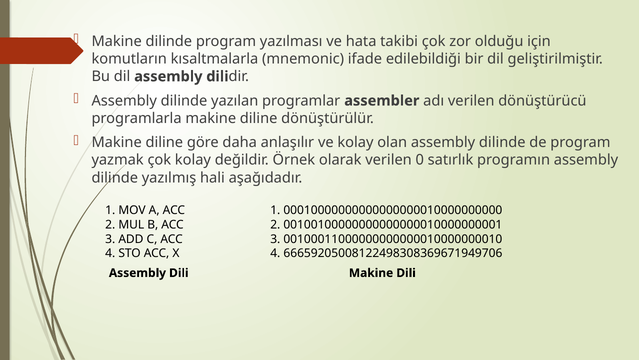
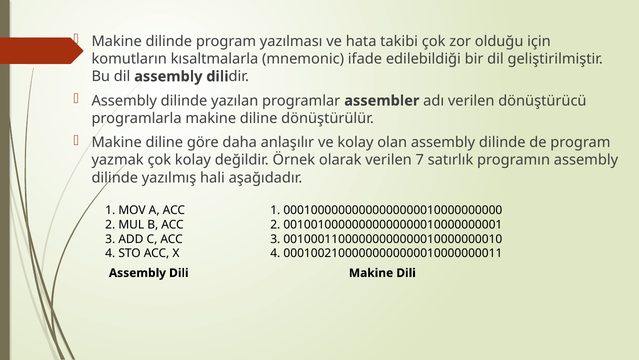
0: 0 -> 7
66659205008122498308369671949706: 66659205008122498308369671949706 -> 00010021000000000000010000000011
